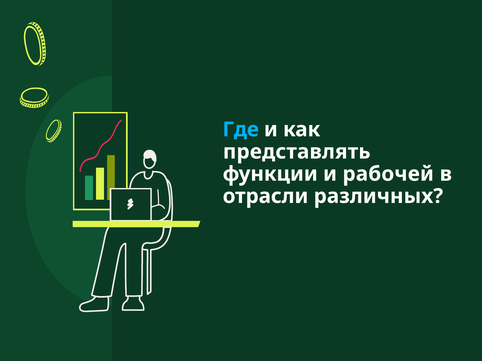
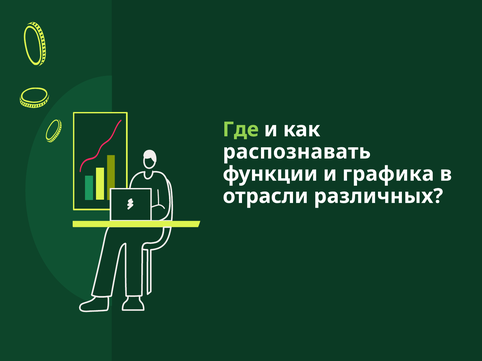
Где colour: light blue -> light green
представлять: представлять -> распознавать
рабочей: рабочей -> графика
